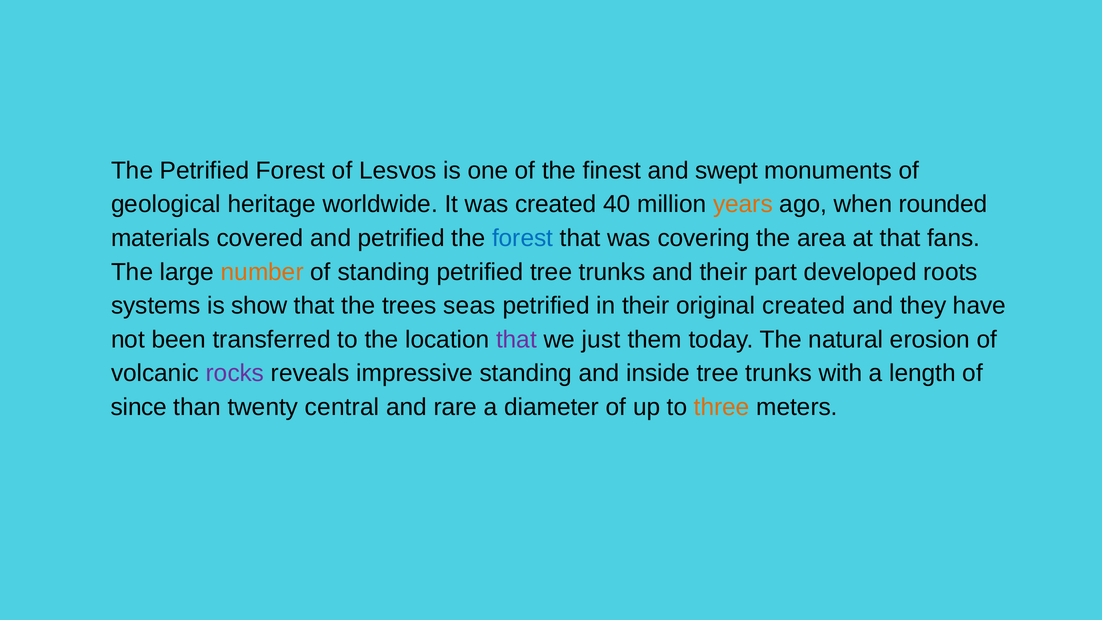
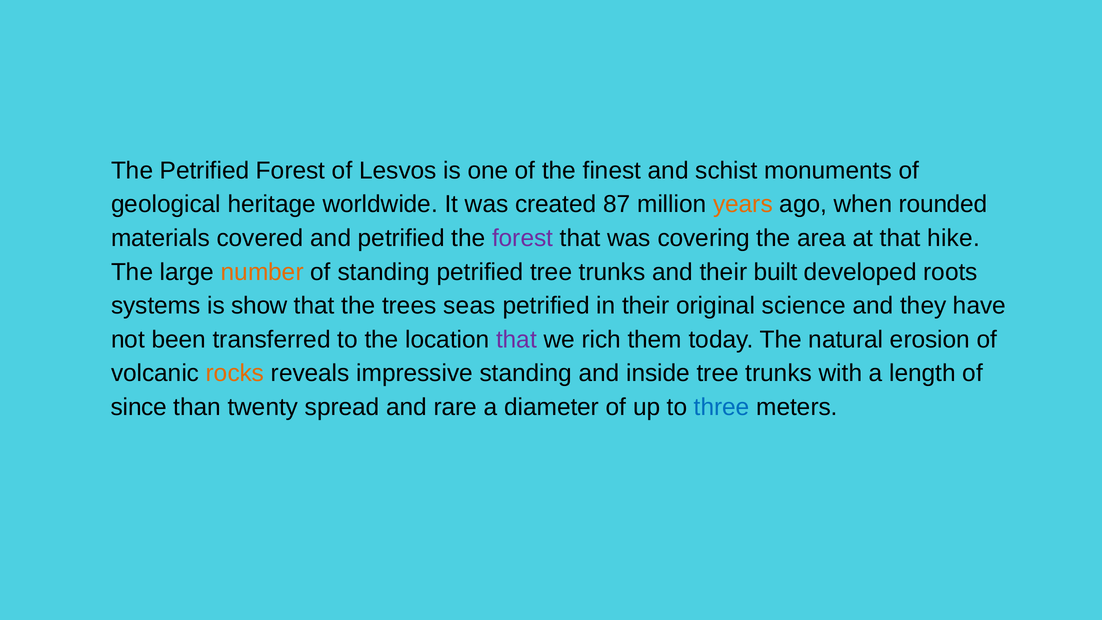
swept: swept -> schist
40: 40 -> 87
forest at (523, 238) colour: blue -> purple
fans: fans -> hike
part: part -> built
original created: created -> science
just: just -> rich
rocks colour: purple -> orange
central: central -> spread
three colour: orange -> blue
